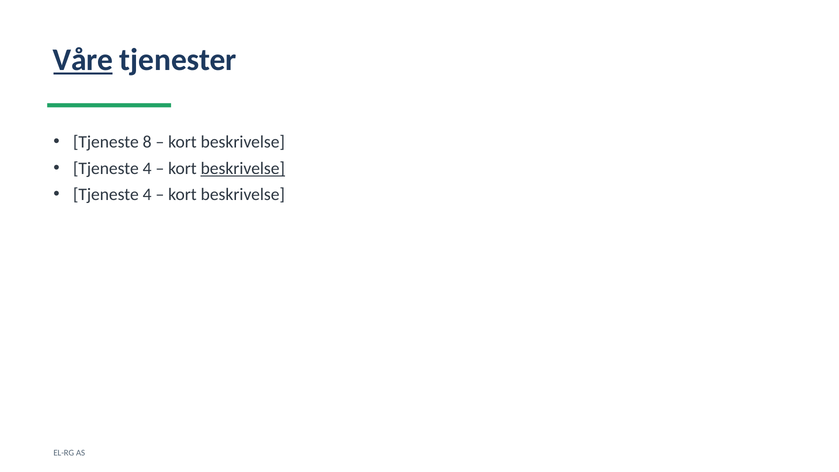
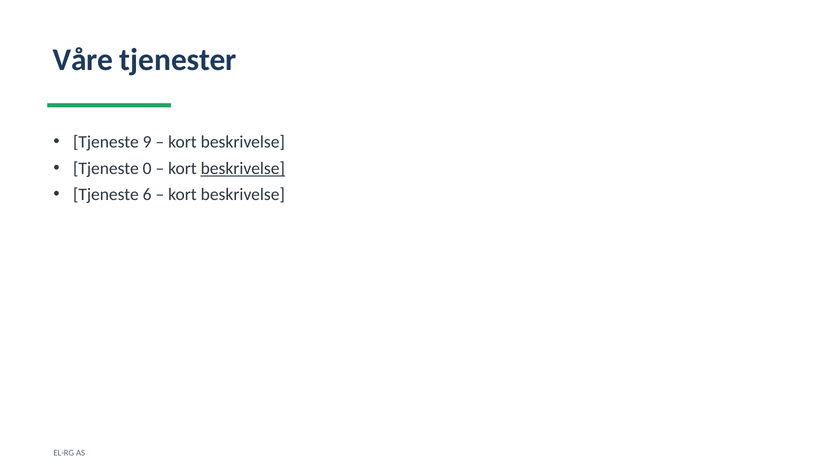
Våre underline: present -> none
8: 8 -> 9
4 at (147, 168): 4 -> 0
4 at (147, 195): 4 -> 6
